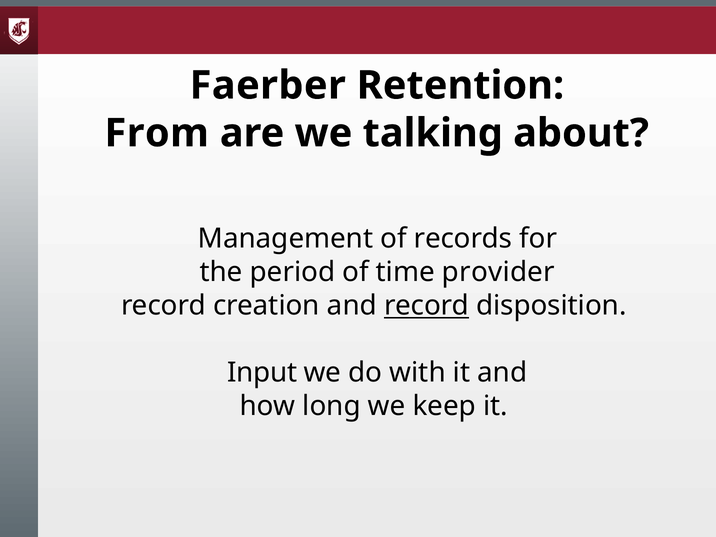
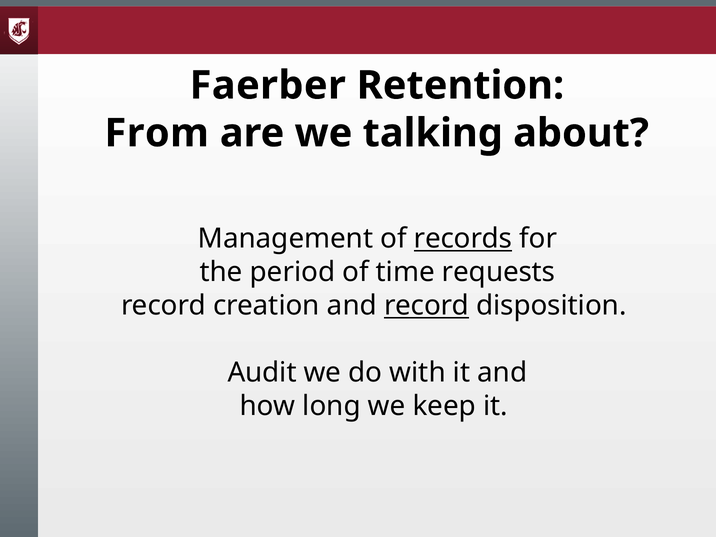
records underline: none -> present
provider: provider -> requests
Input: Input -> Audit
